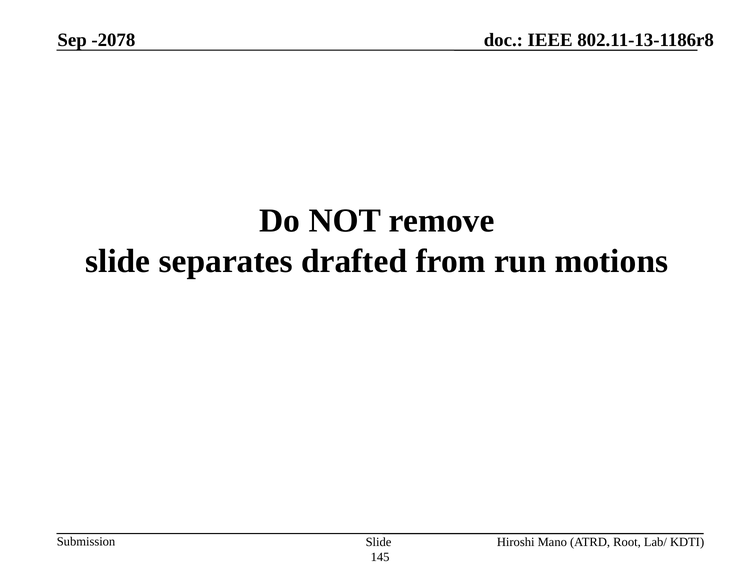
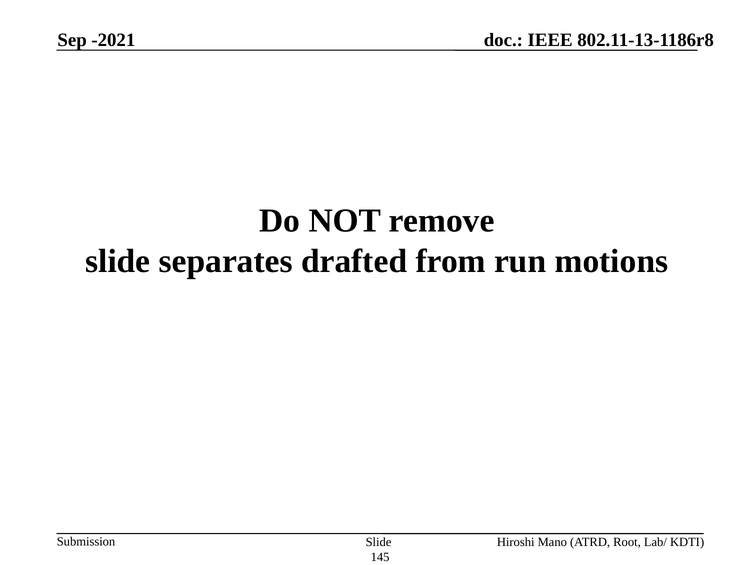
-2078: -2078 -> -2021
